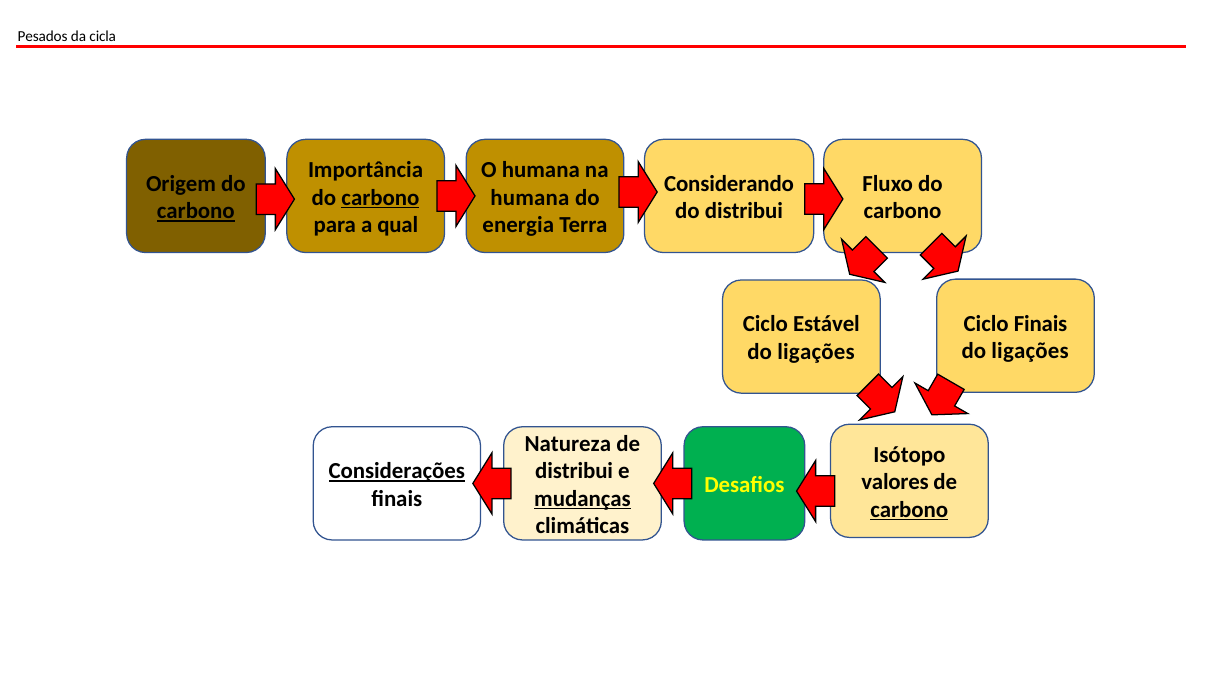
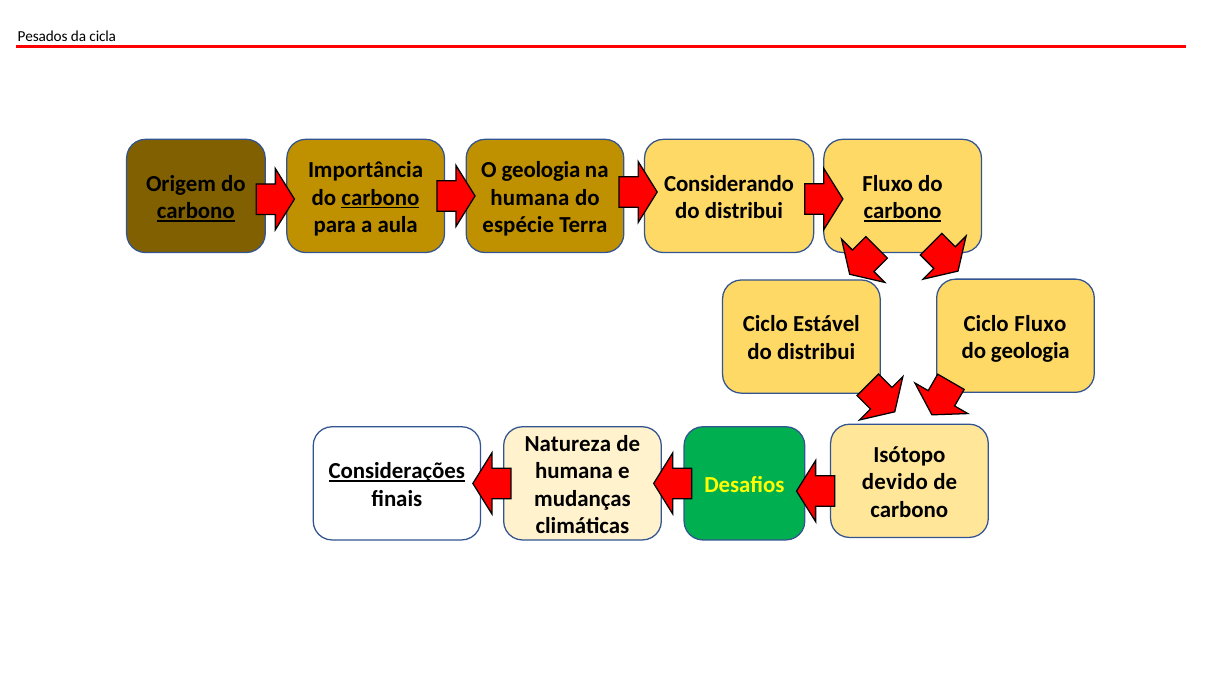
O humana: humana -> geologia
carbono at (903, 211) underline: none -> present
qual: qual -> aula
energia: energia -> espécie
Ciclo Finais: Finais -> Fluxo
ligações at (1030, 351): ligações -> geologia
ligações at (816, 352): ligações -> distribui
distribui at (574, 471): distribui -> humana
valores: valores -> devido
mudanças underline: present -> none
carbono at (909, 510) underline: present -> none
